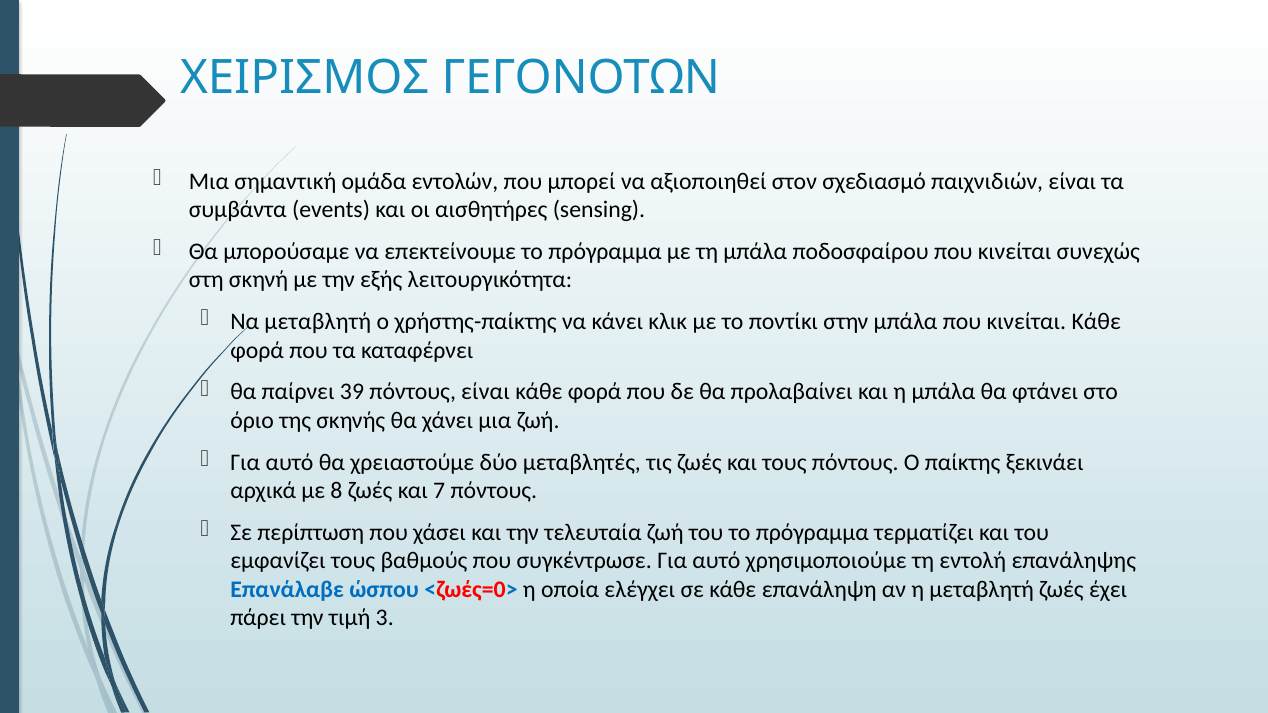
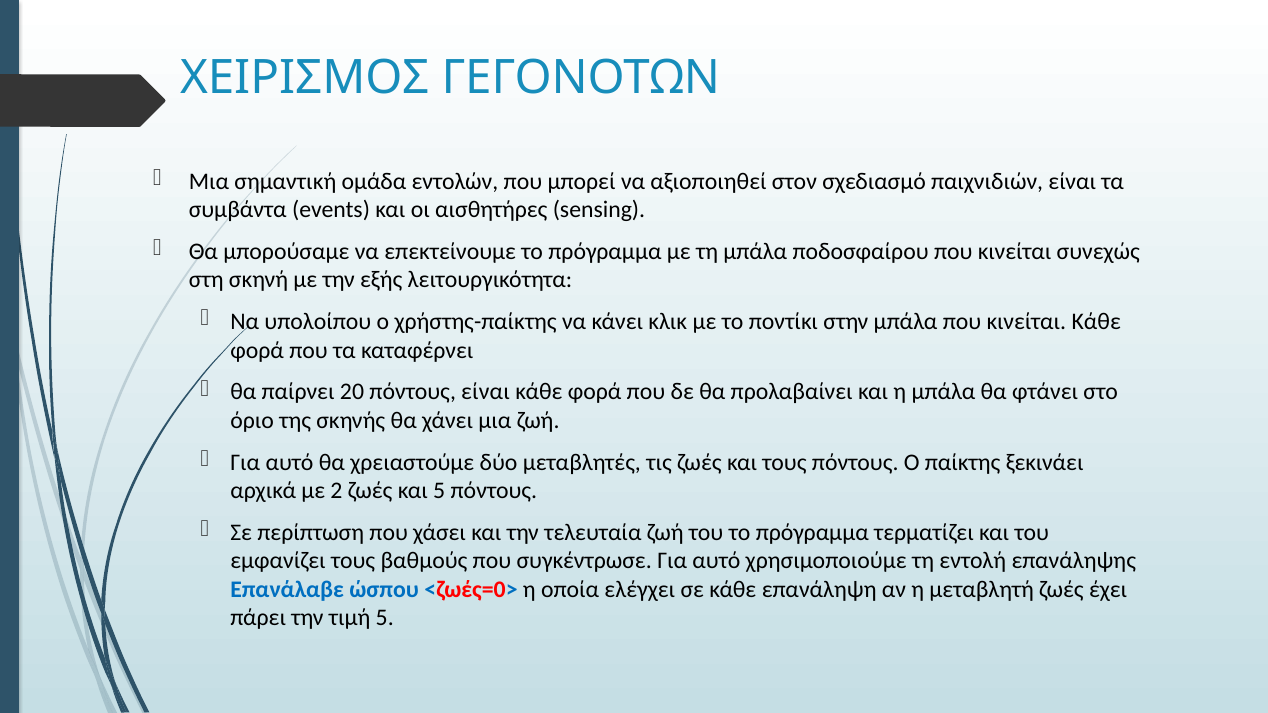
Να μεταβλητή: μεταβλητή -> υπολοίπου
39: 39 -> 20
8: 8 -> 2
και 7: 7 -> 5
τιμή 3: 3 -> 5
